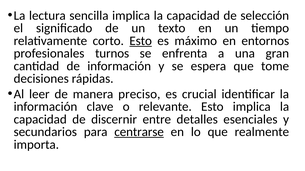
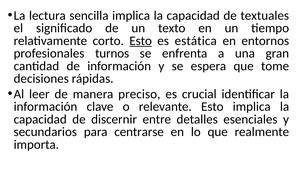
selección: selección -> textuales
máximo: máximo -> estática
centrarse underline: present -> none
